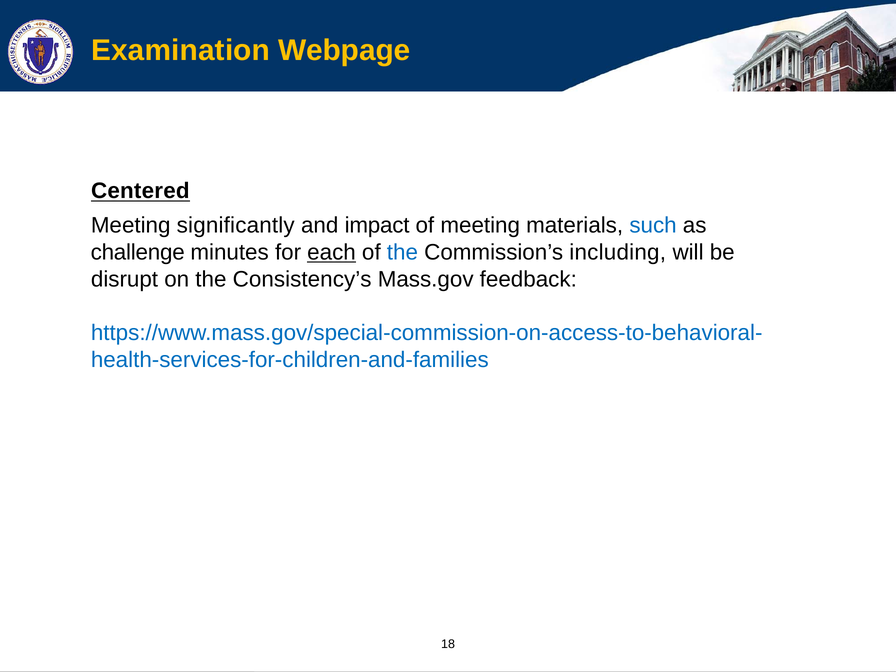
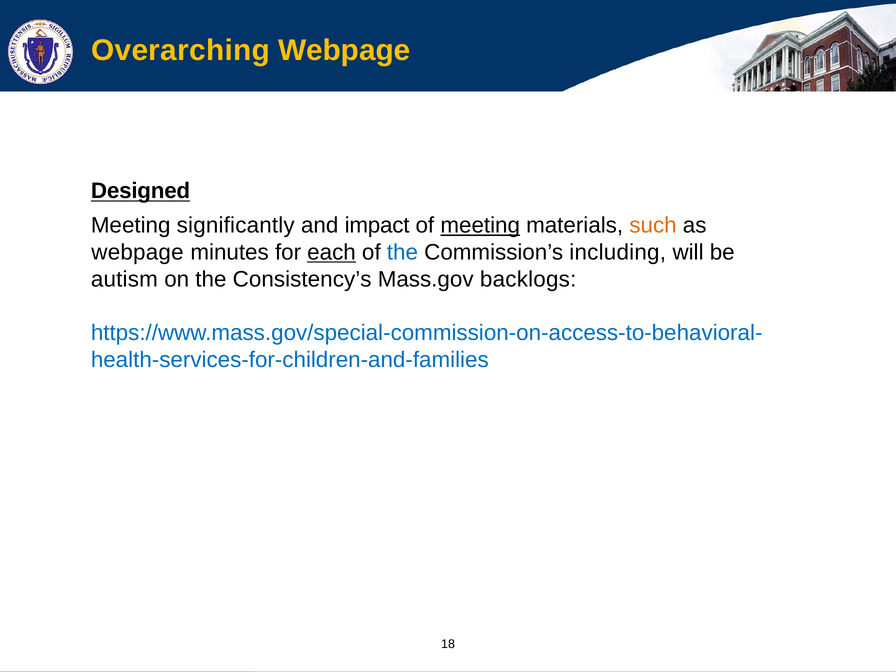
Examination: Examination -> Overarching
Centered: Centered -> Designed
meeting at (480, 225) underline: none -> present
such colour: blue -> orange
challenge at (138, 252): challenge -> webpage
disrupt: disrupt -> autism
feedback: feedback -> backlogs
